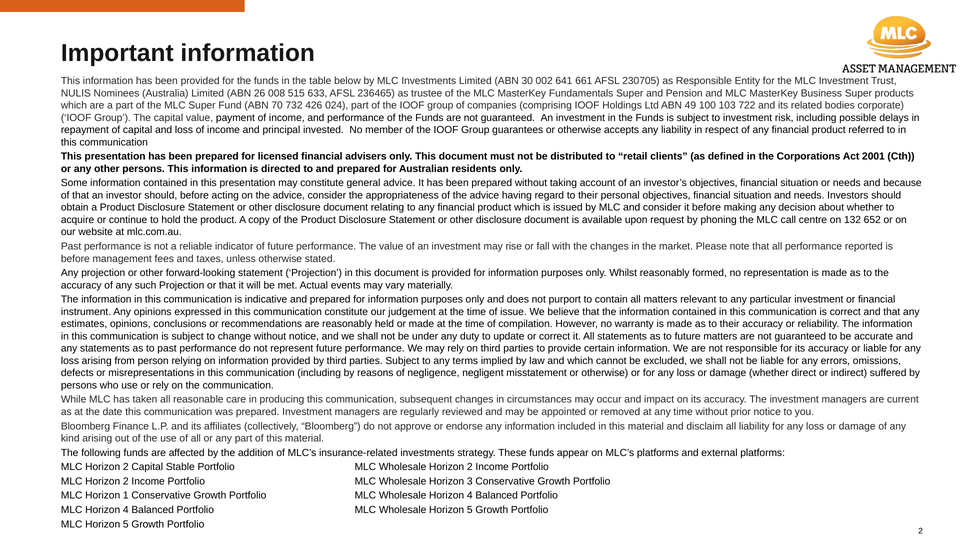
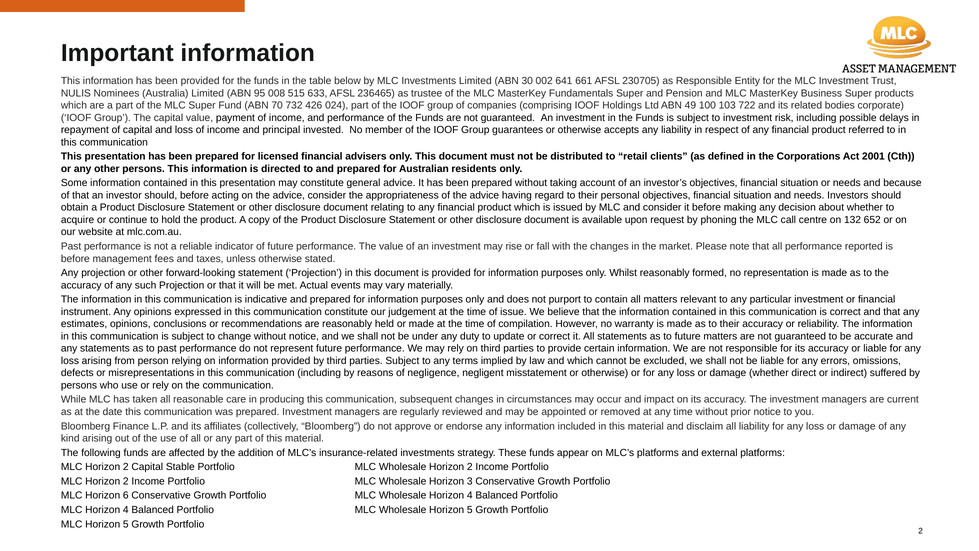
26: 26 -> 95
1: 1 -> 6
